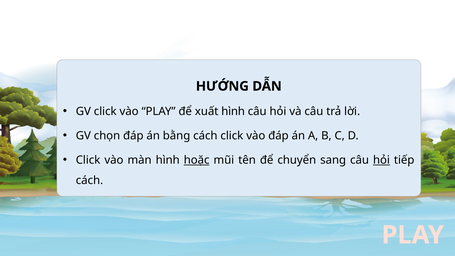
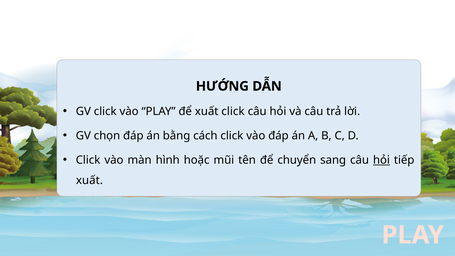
xuất hình: hình -> click
hoặc underline: present -> none
cách at (89, 181): cách -> xuất
